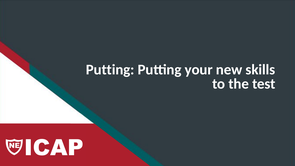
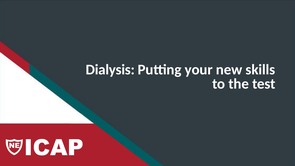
Putting at (110, 70): Putting -> Dialysis
